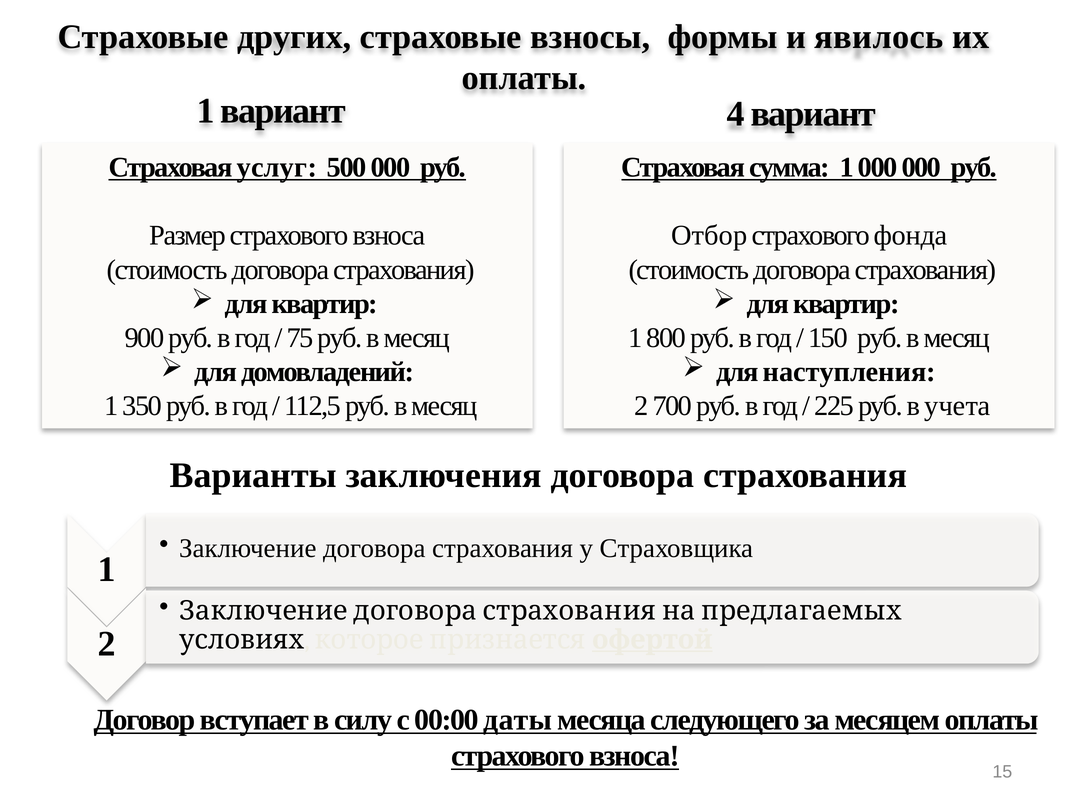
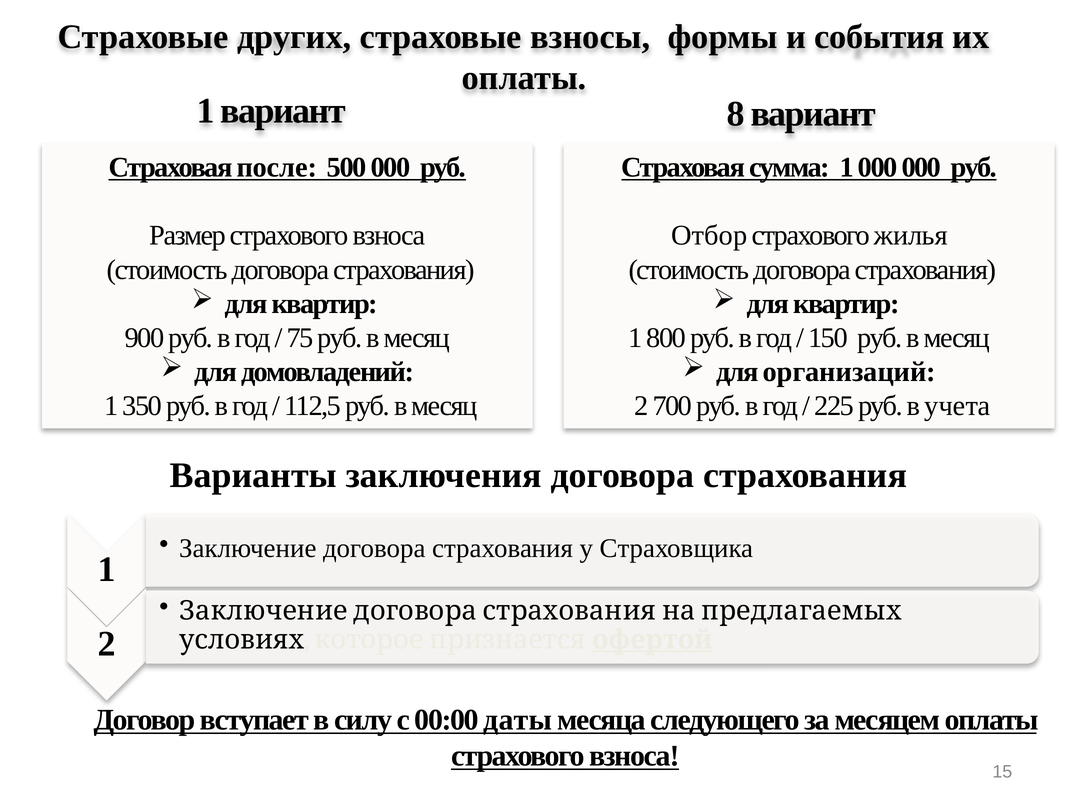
явилось: явилось -> события
4: 4 -> 8
услуг: услуг -> после
фонда: фонда -> жилья
наступления: наступления -> организаций
